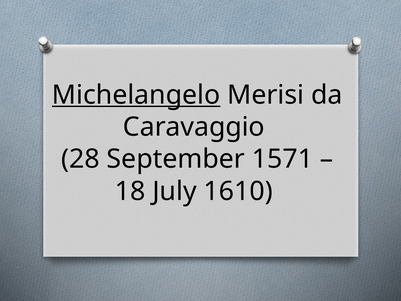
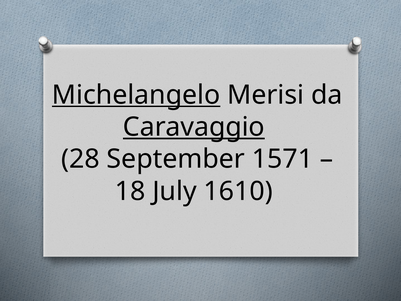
Caravaggio underline: none -> present
